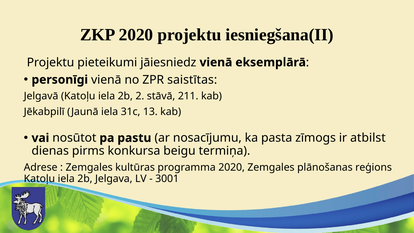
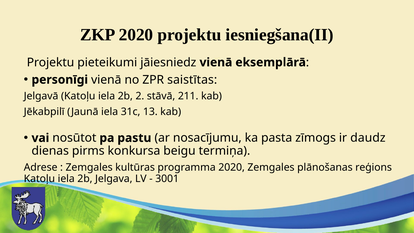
atbilst: atbilst -> daudz
